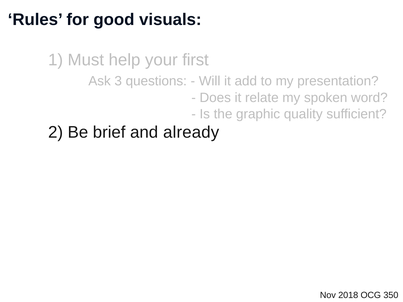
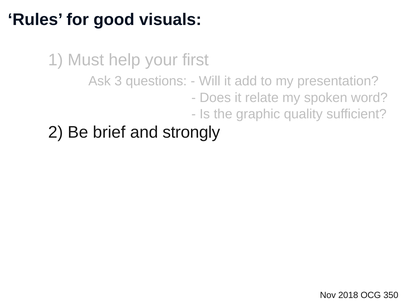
already: already -> strongly
